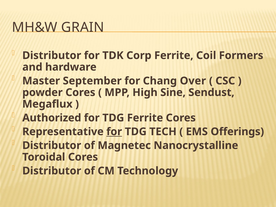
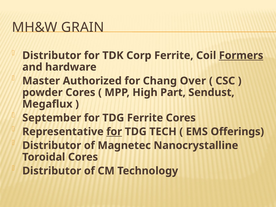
Formers underline: none -> present
September: September -> Authorized
Sine: Sine -> Part
Authorized: Authorized -> September
